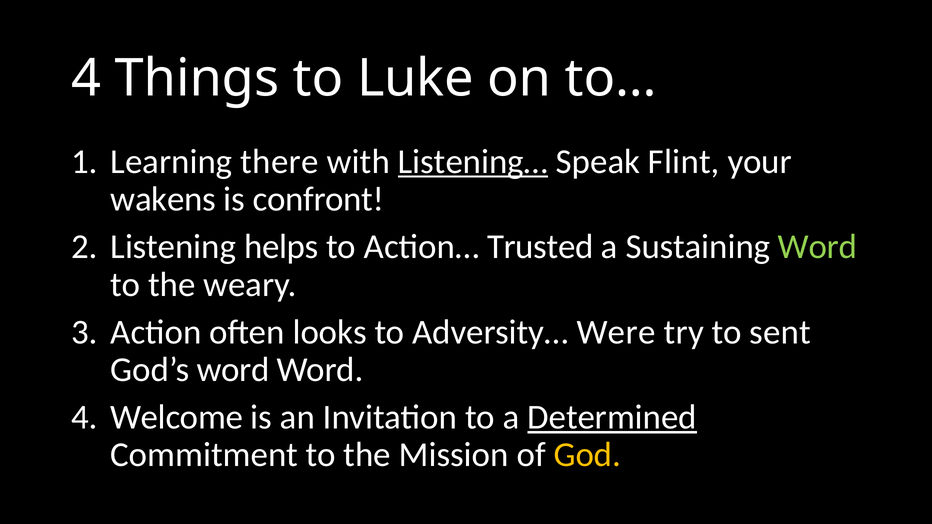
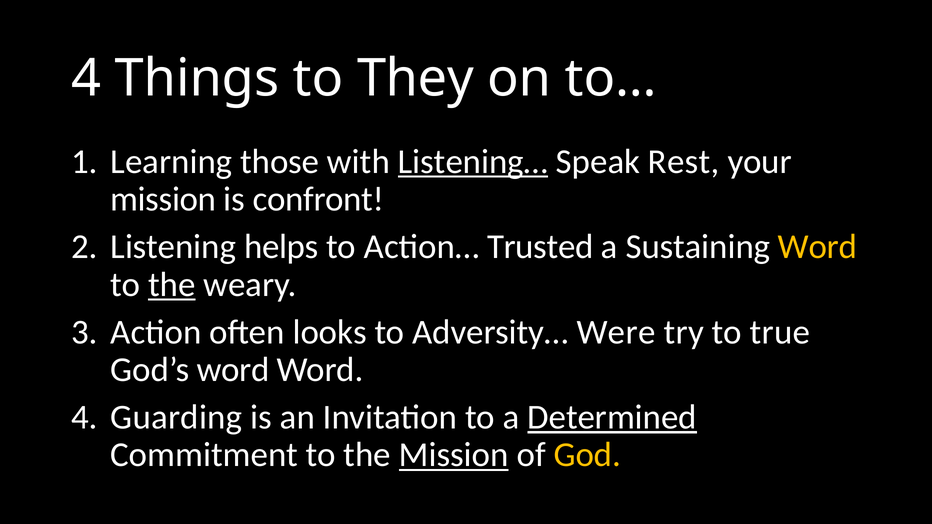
Luke: Luke -> They
there: there -> those
Flint: Flint -> Rest
wakens at (163, 199): wakens -> mission
Word at (817, 247) colour: light green -> yellow
the at (172, 285) underline: none -> present
sent: sent -> true
Welcome: Welcome -> Guarding
Mission at (454, 455) underline: none -> present
